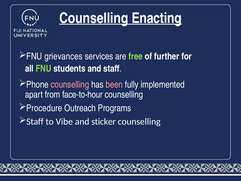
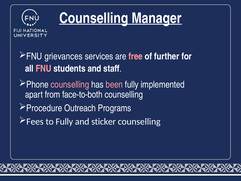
Enacting: Enacting -> Manager
free colour: light green -> pink
FNU at (44, 68) colour: light green -> pink
face-to-hour: face-to-hour -> face-to-both
Staff at (35, 122): Staff -> Fees
to Vibe: Vibe -> Fully
